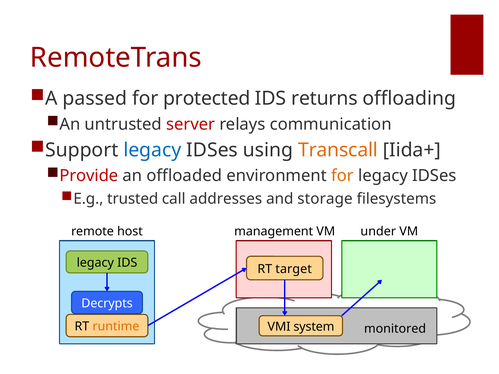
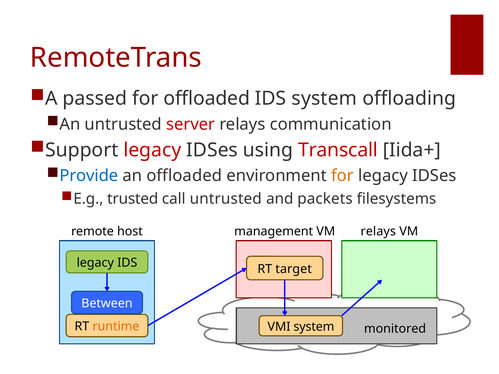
for protected: protected -> offloaded
IDS returns: returns -> system
legacy at (152, 150) colour: blue -> red
Transcall colour: orange -> red
Provide colour: red -> blue
call addresses: addresses -> untrusted
storage: storage -> packets
VM under: under -> relays
Decrypts: Decrypts -> Between
